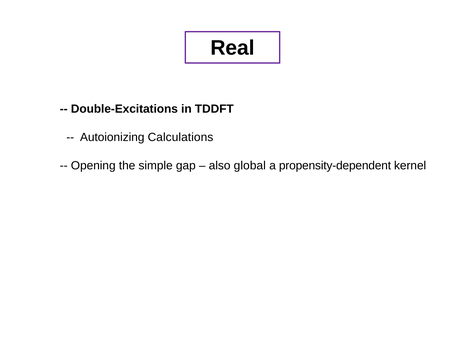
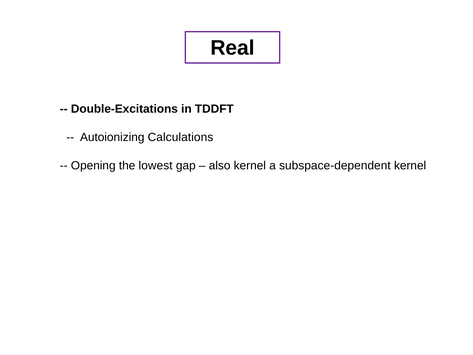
simple: simple -> lowest
also global: global -> kernel
propensity-dependent: propensity-dependent -> subspace-dependent
